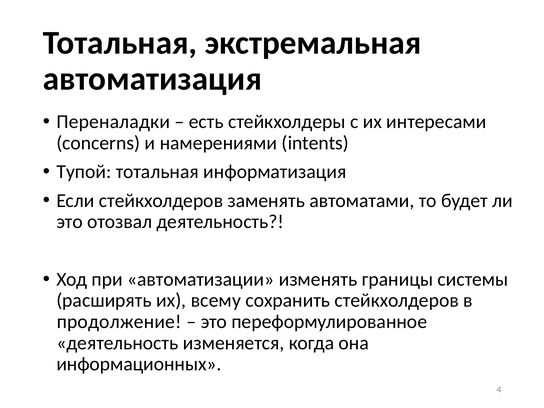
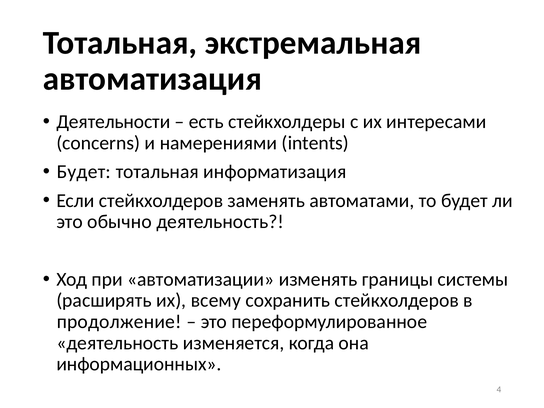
Переналадки: Переналадки -> Деятельности
Тупой at (84, 172): Тупой -> Будет
отозвал: отозвал -> обычно
